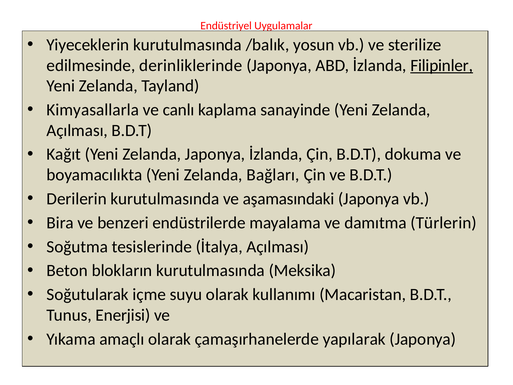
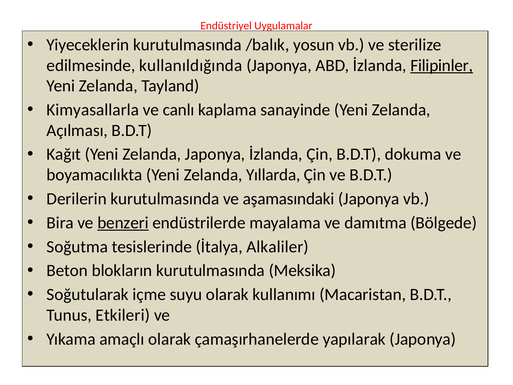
derinliklerinde: derinliklerinde -> kullanıldığında
Bağları: Bağları -> Yıllarda
benzeri underline: none -> present
Türlerin: Türlerin -> Bölgede
İtalya Açılması: Açılması -> Alkaliler
Enerjisi: Enerjisi -> Etkileri
